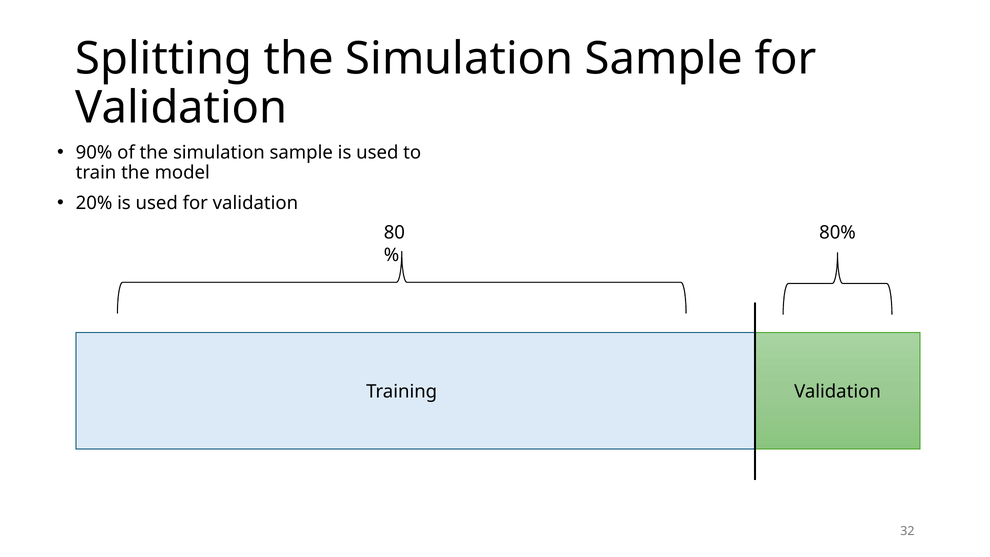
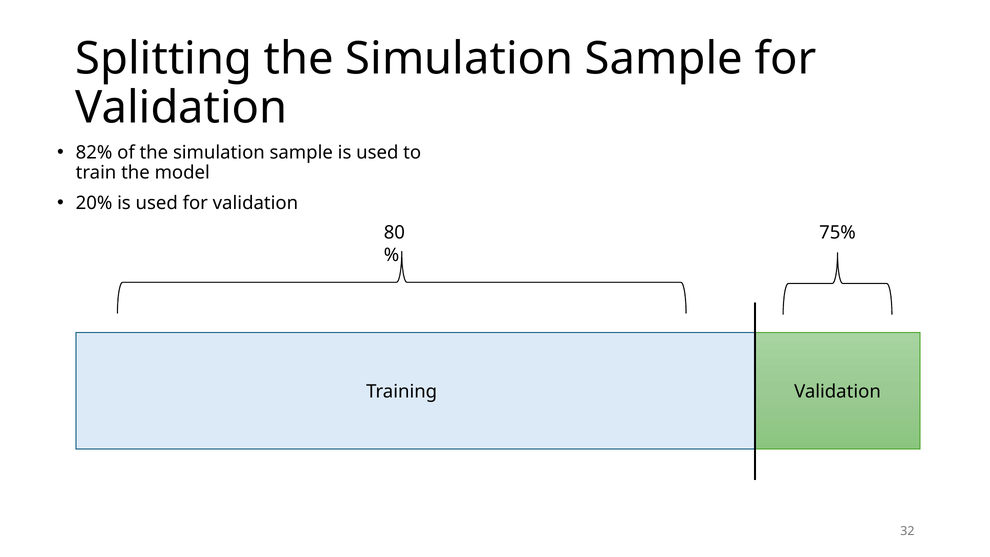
90%: 90% -> 82%
80%: 80% -> 75%
